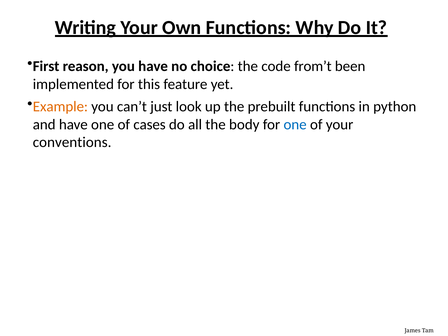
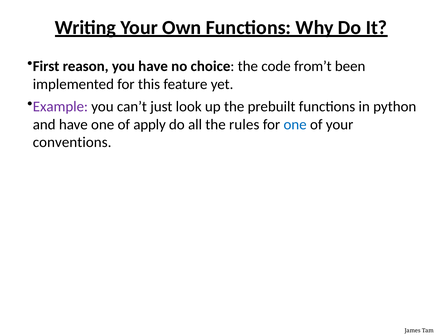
Example colour: orange -> purple
cases: cases -> apply
body: body -> rules
